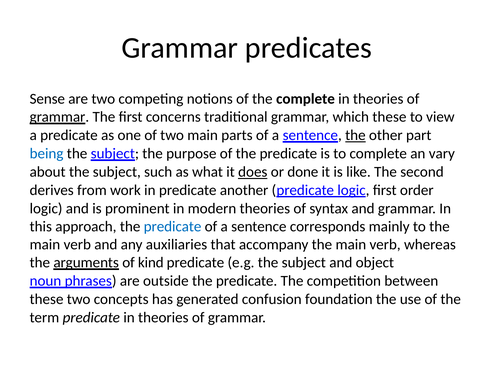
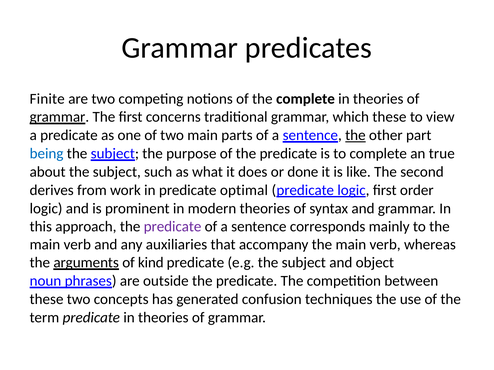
Sense: Sense -> Finite
vary: vary -> true
does underline: present -> none
another: another -> optimal
predicate at (173, 227) colour: blue -> purple
foundation: foundation -> techniques
